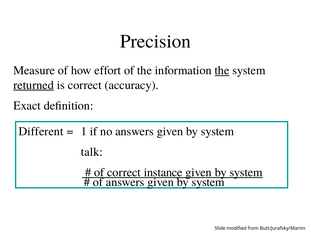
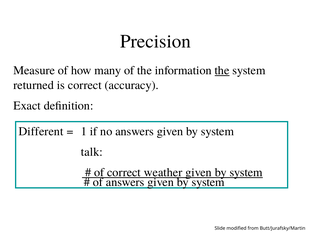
effort: effort -> many
returned underline: present -> none
instance: instance -> weather
